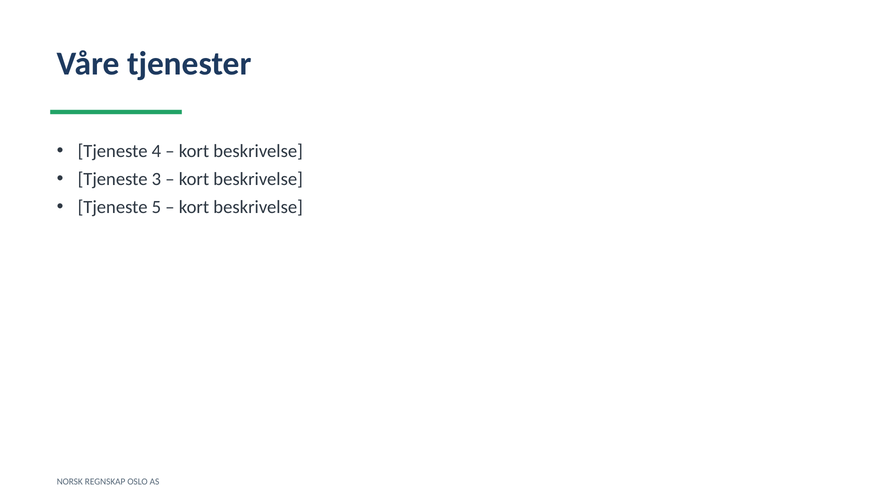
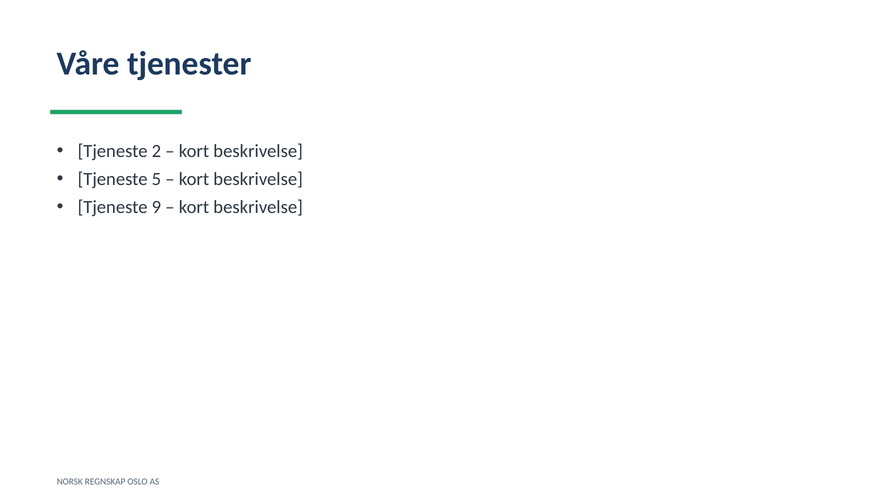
4: 4 -> 2
3: 3 -> 5
5: 5 -> 9
